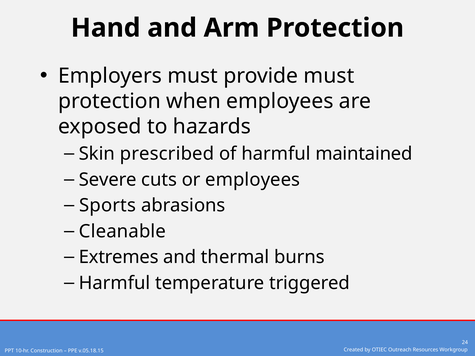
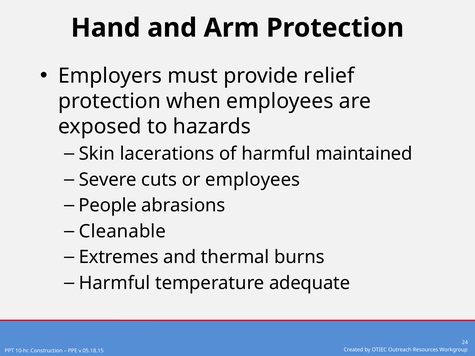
provide must: must -> relief
prescribed: prescribed -> lacerations
Sports: Sports -> People
triggered: triggered -> adequate
